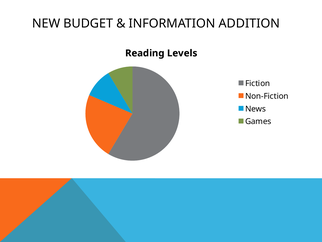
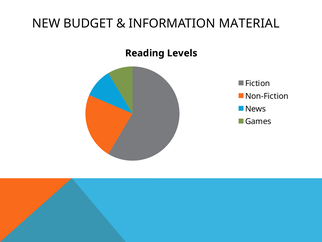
ADDITION: ADDITION -> MATERIAL
